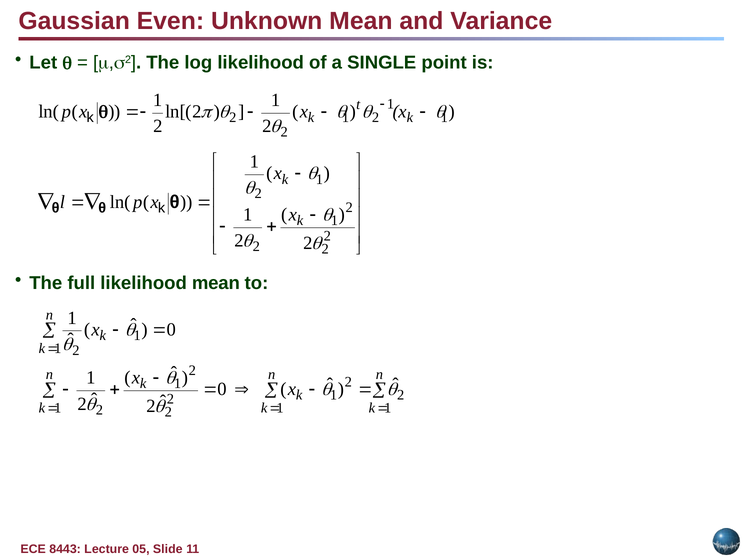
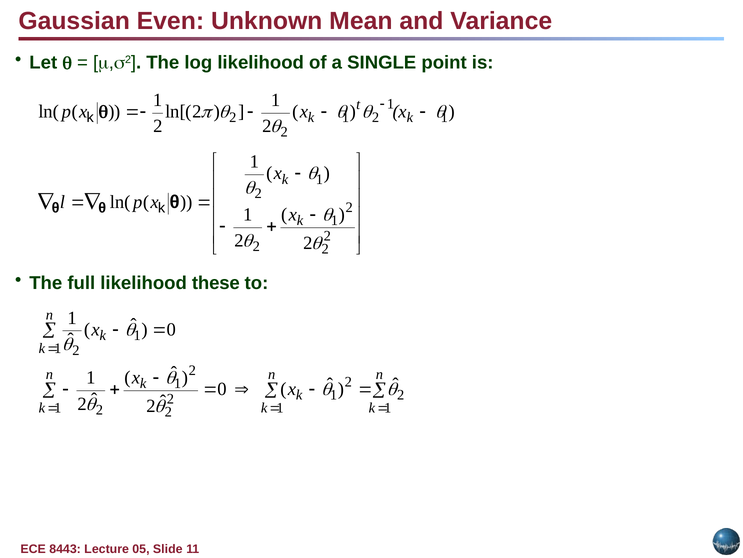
likelihood mean: mean -> these
